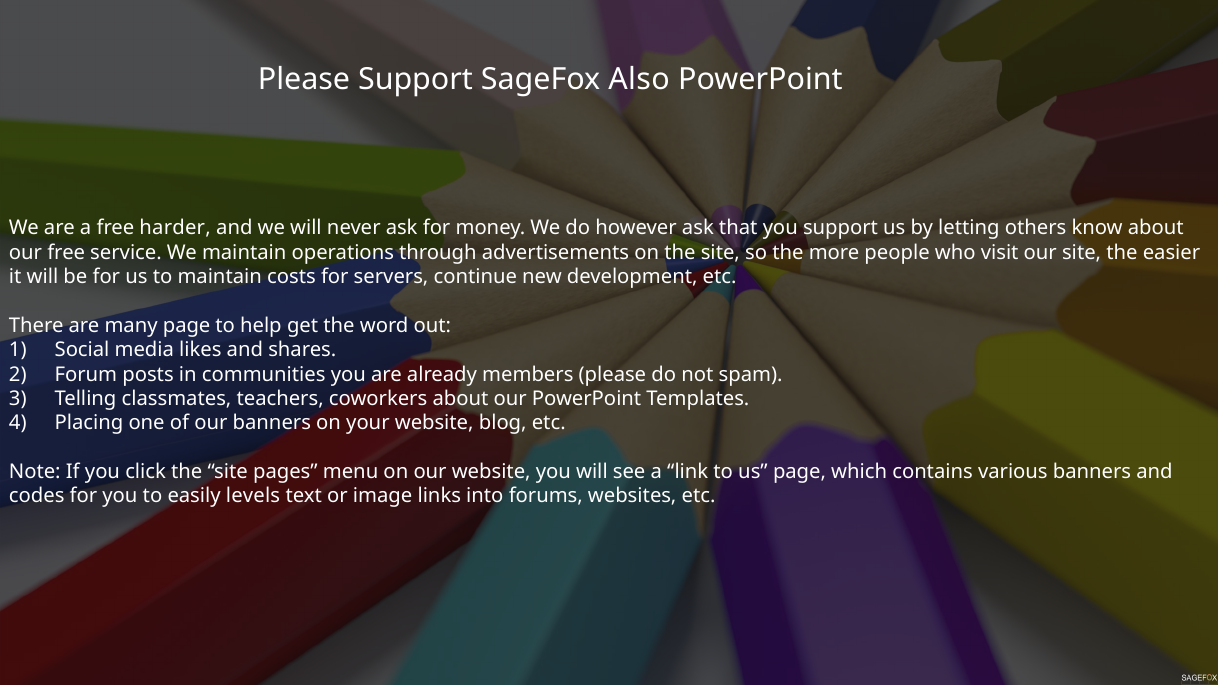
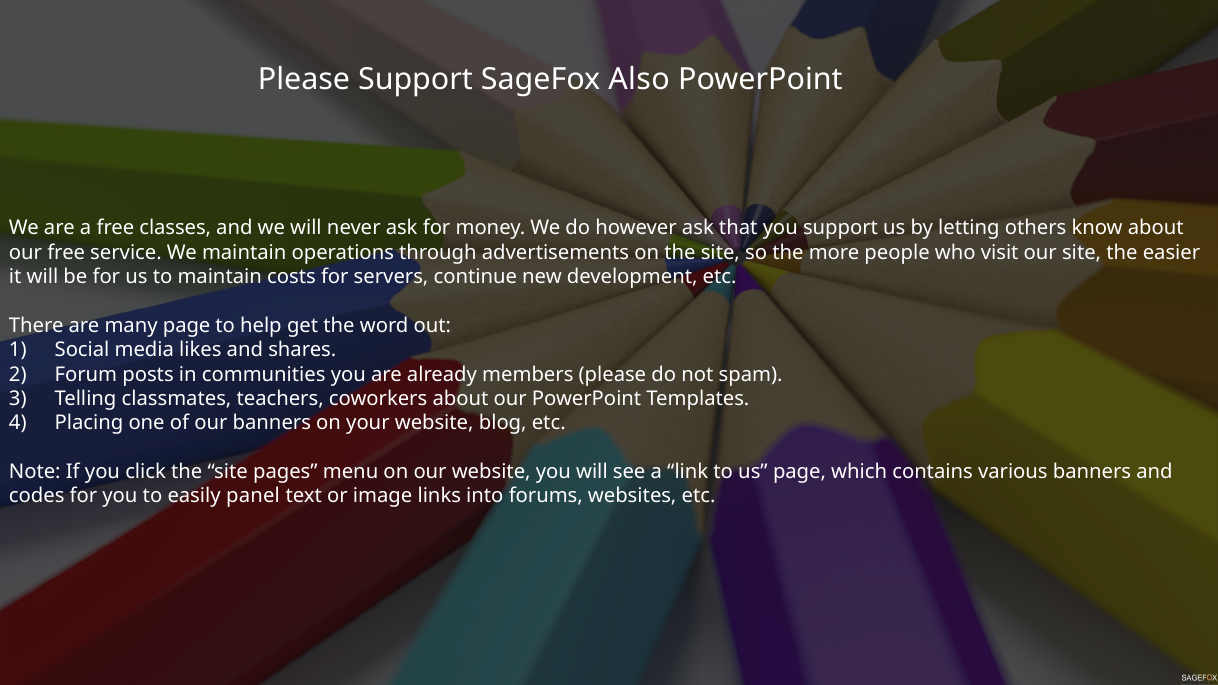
harder: harder -> classes
levels: levels -> panel
